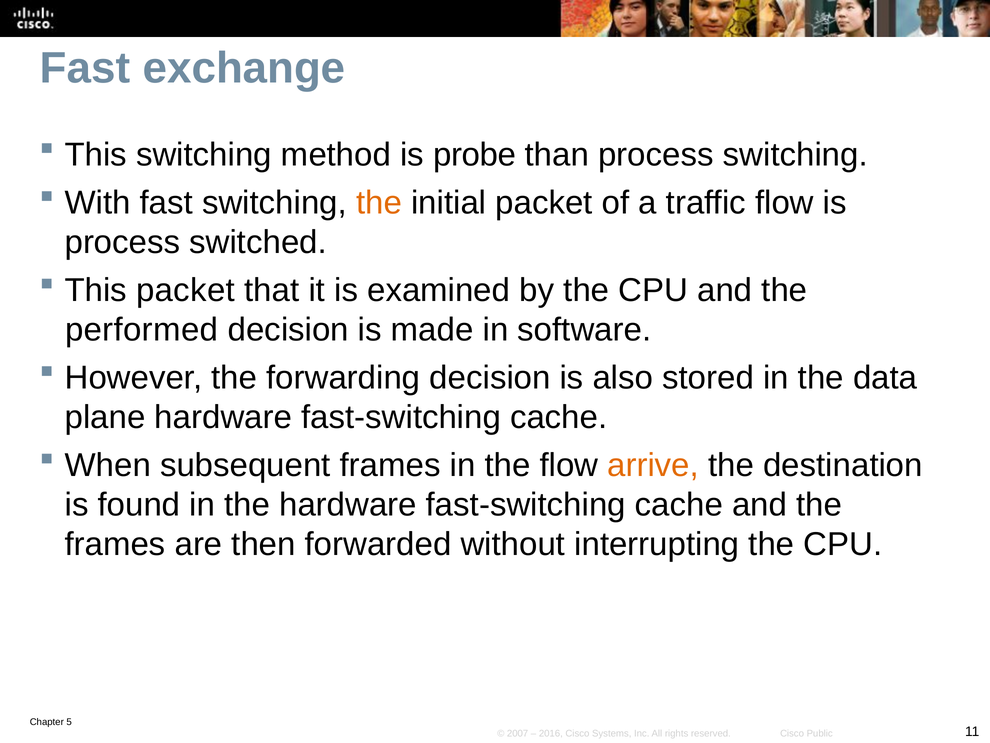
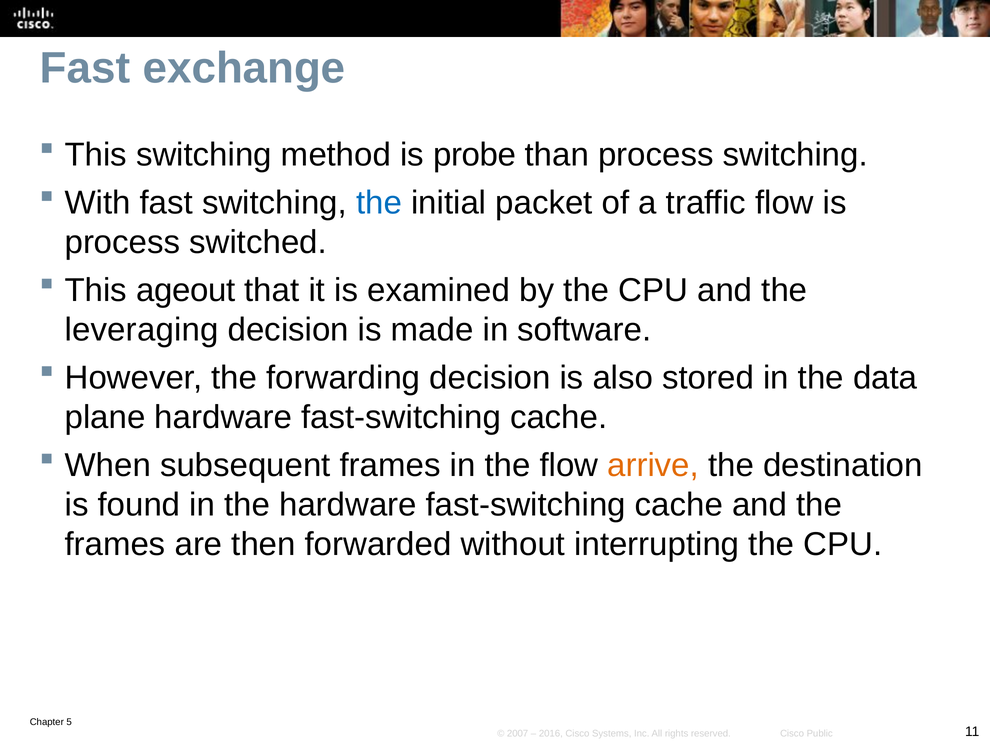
the at (379, 203) colour: orange -> blue
This packet: packet -> ageout
performed: performed -> leveraging
